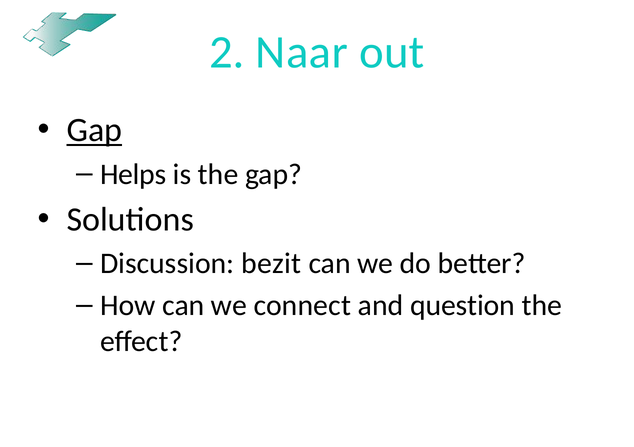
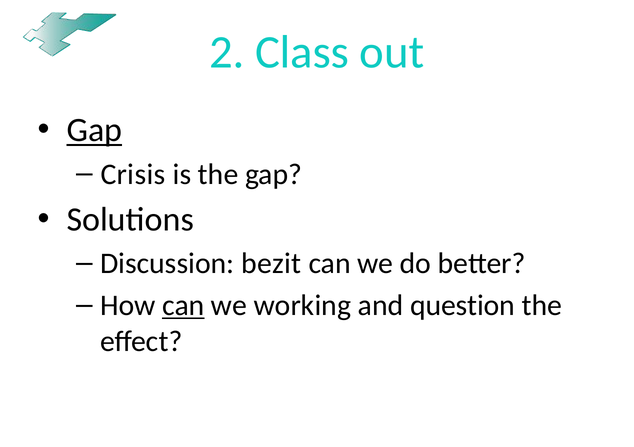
Naar: Naar -> Class
Helps: Helps -> Crisis
can at (183, 305) underline: none -> present
connect: connect -> working
